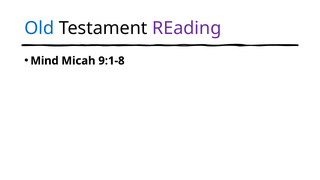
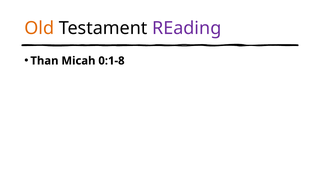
Old colour: blue -> orange
Mind: Mind -> Than
9:1-8: 9:1-8 -> 0:1-8
